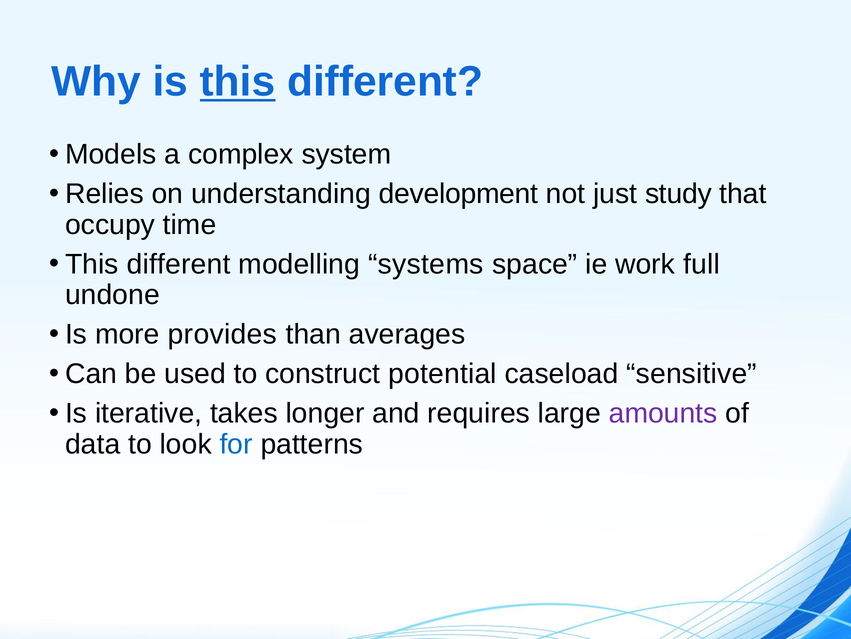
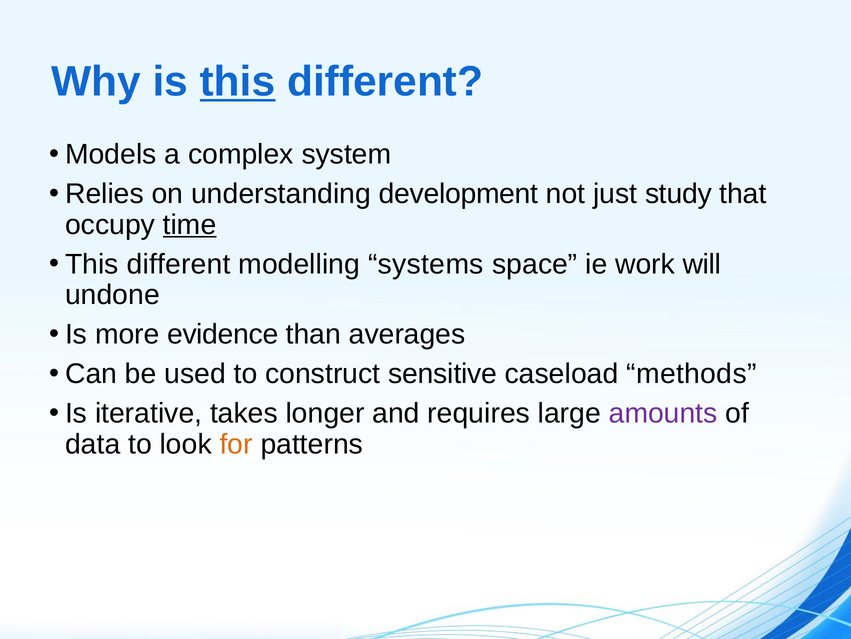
time underline: none -> present
full: full -> will
provides: provides -> evidence
potential: potential -> sensitive
sensitive: sensitive -> methods
for colour: blue -> orange
